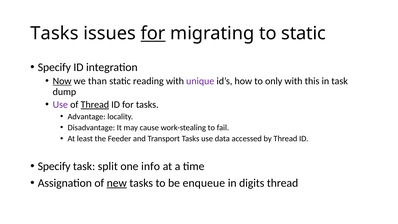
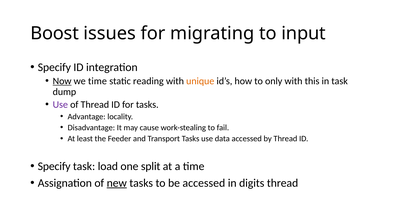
Tasks at (54, 33): Tasks -> Boost
for at (153, 33) underline: present -> none
to static: static -> input
we than: than -> time
unique colour: purple -> orange
Thread at (95, 105) underline: present -> none
split: split -> load
info: info -> split
be enqueue: enqueue -> accessed
